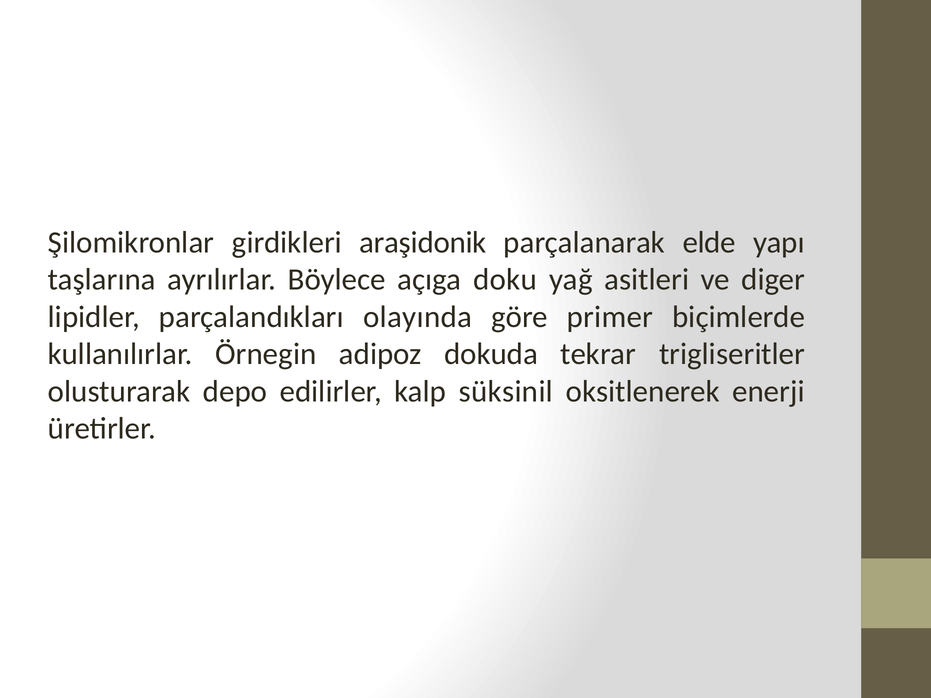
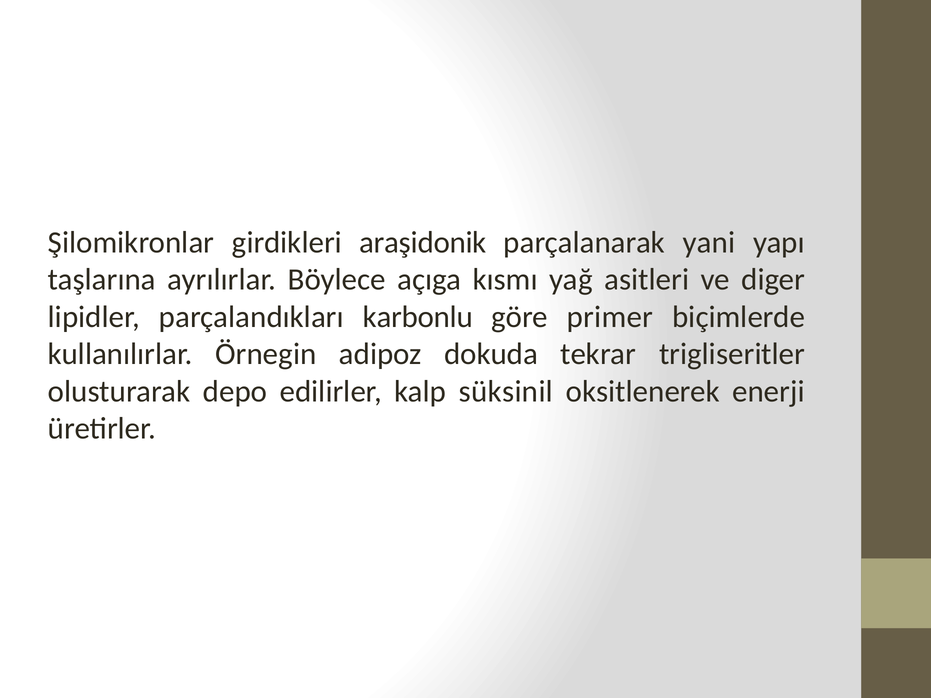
elde: elde -> yani
doku: doku -> kısmı
olayında: olayında -> karbonlu
